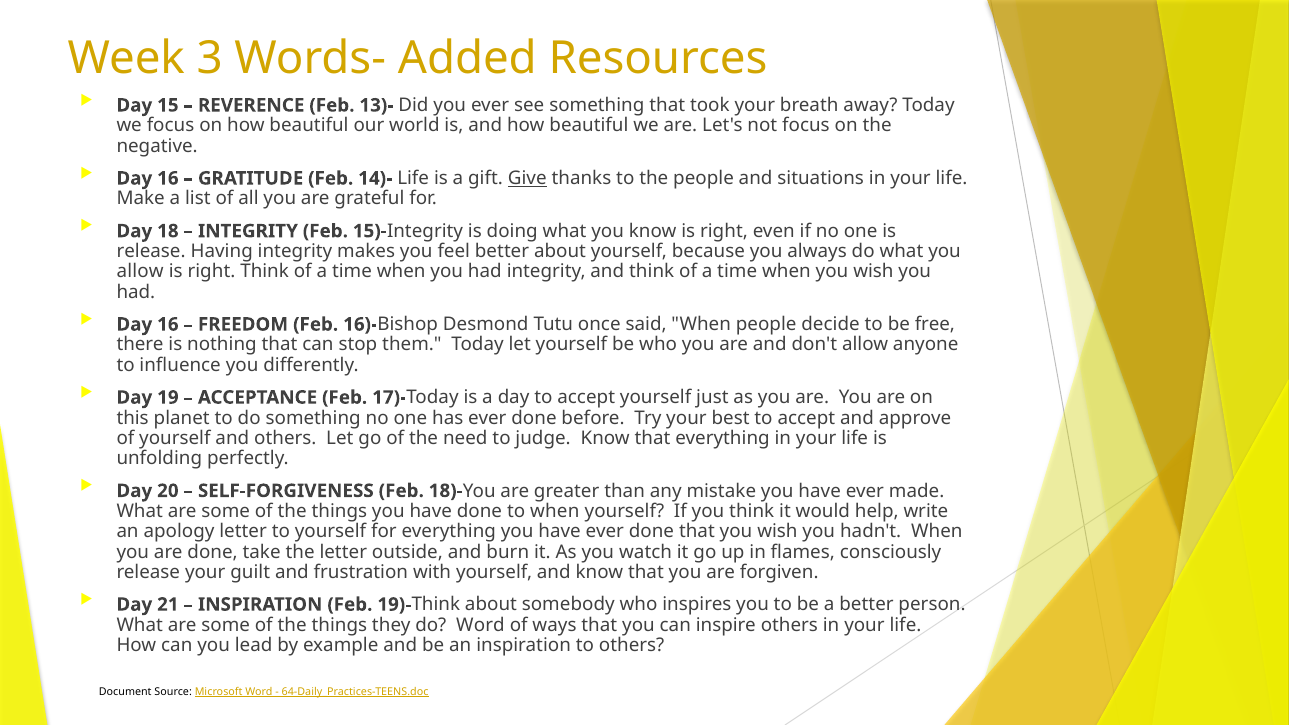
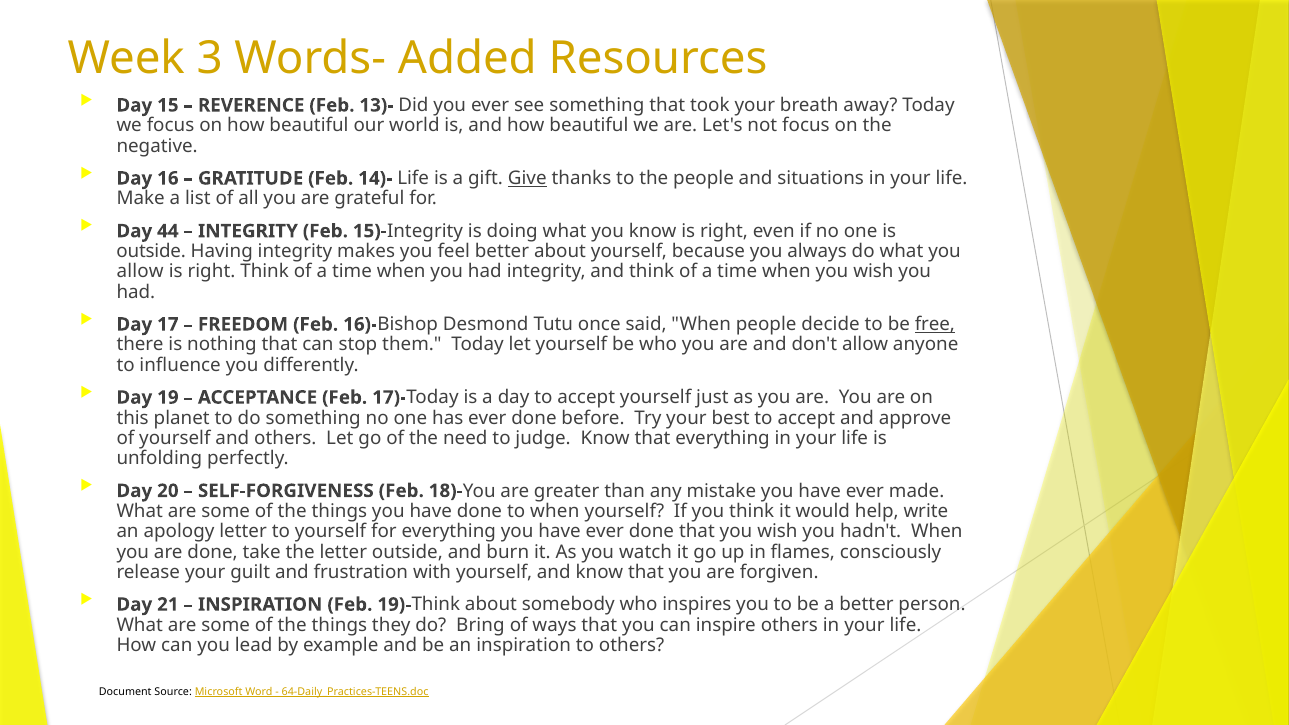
18: 18 -> 44
release at (151, 251): release -> outside
16 at (168, 324): 16 -> 17
free underline: none -> present
do Word: Word -> Bring
